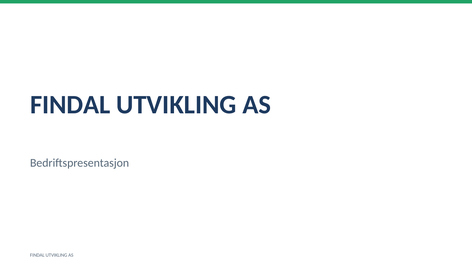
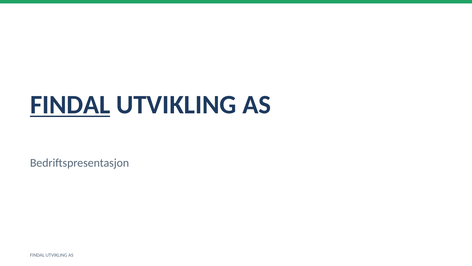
FINDAL at (70, 105) underline: none -> present
